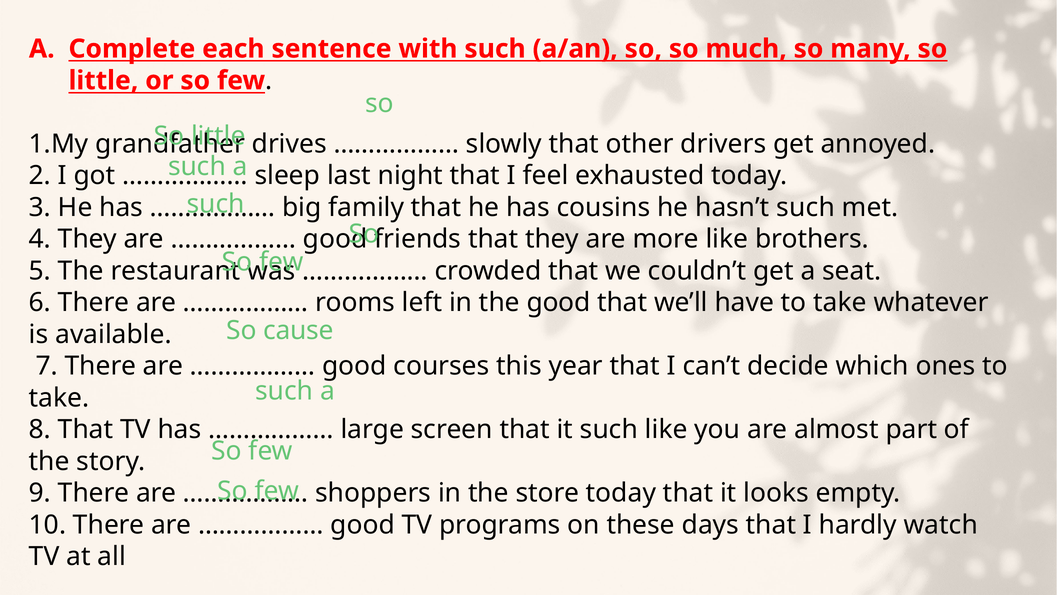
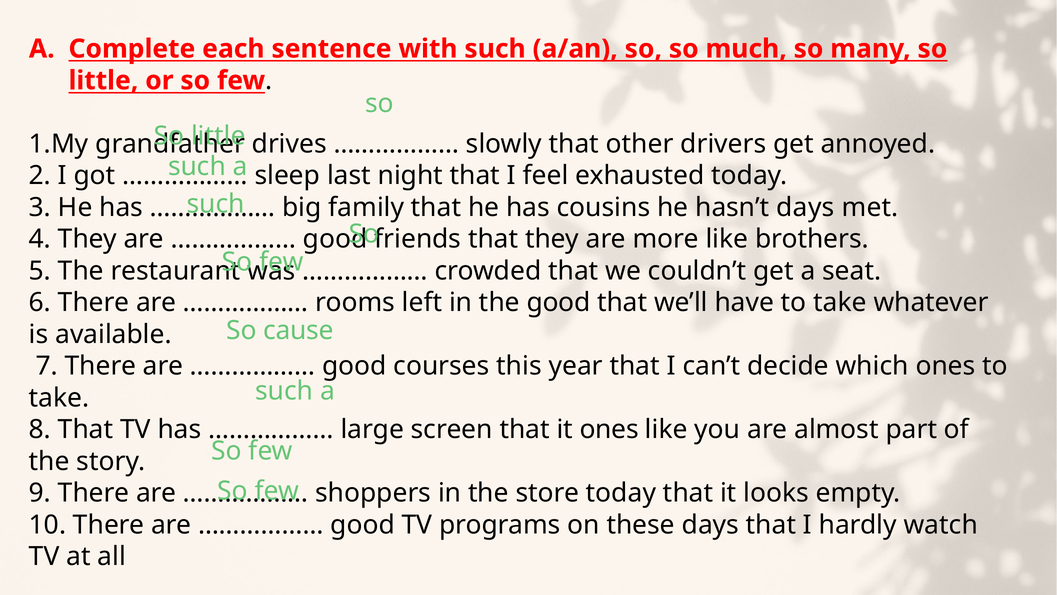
hasn’t such: such -> days
it such: such -> ones
